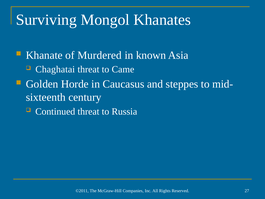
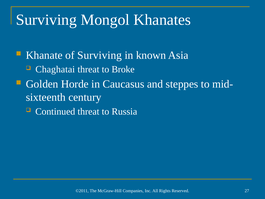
of Murdered: Murdered -> Surviving
Came: Came -> Broke
